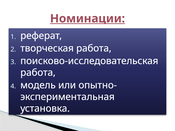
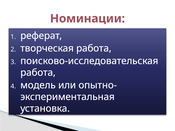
Номинации underline: present -> none
